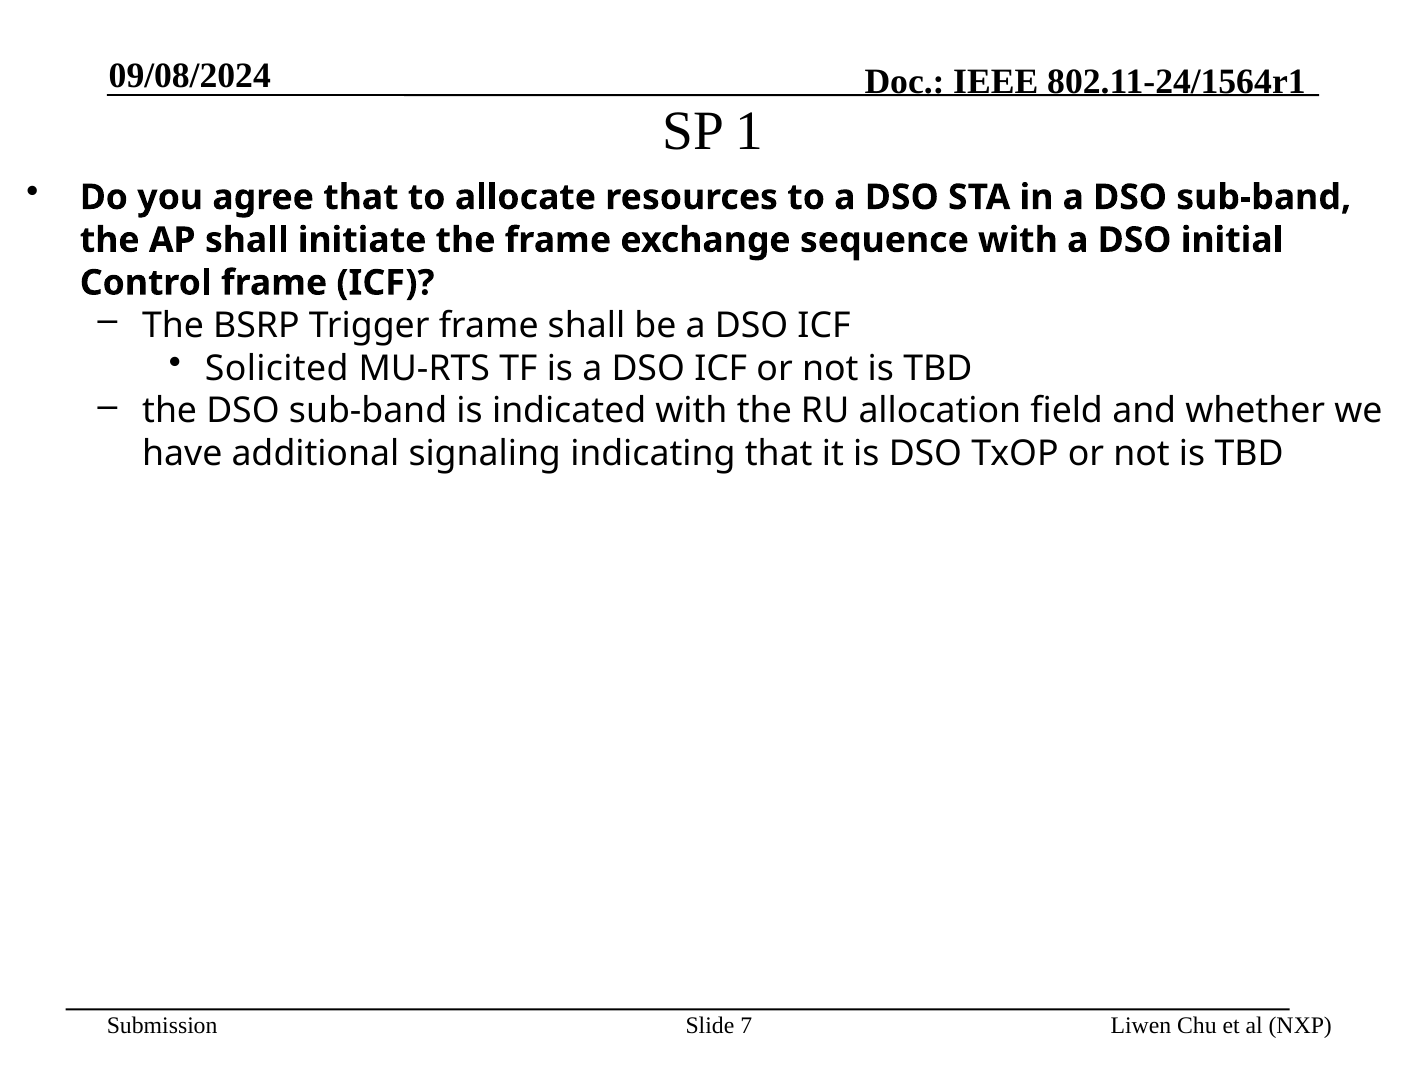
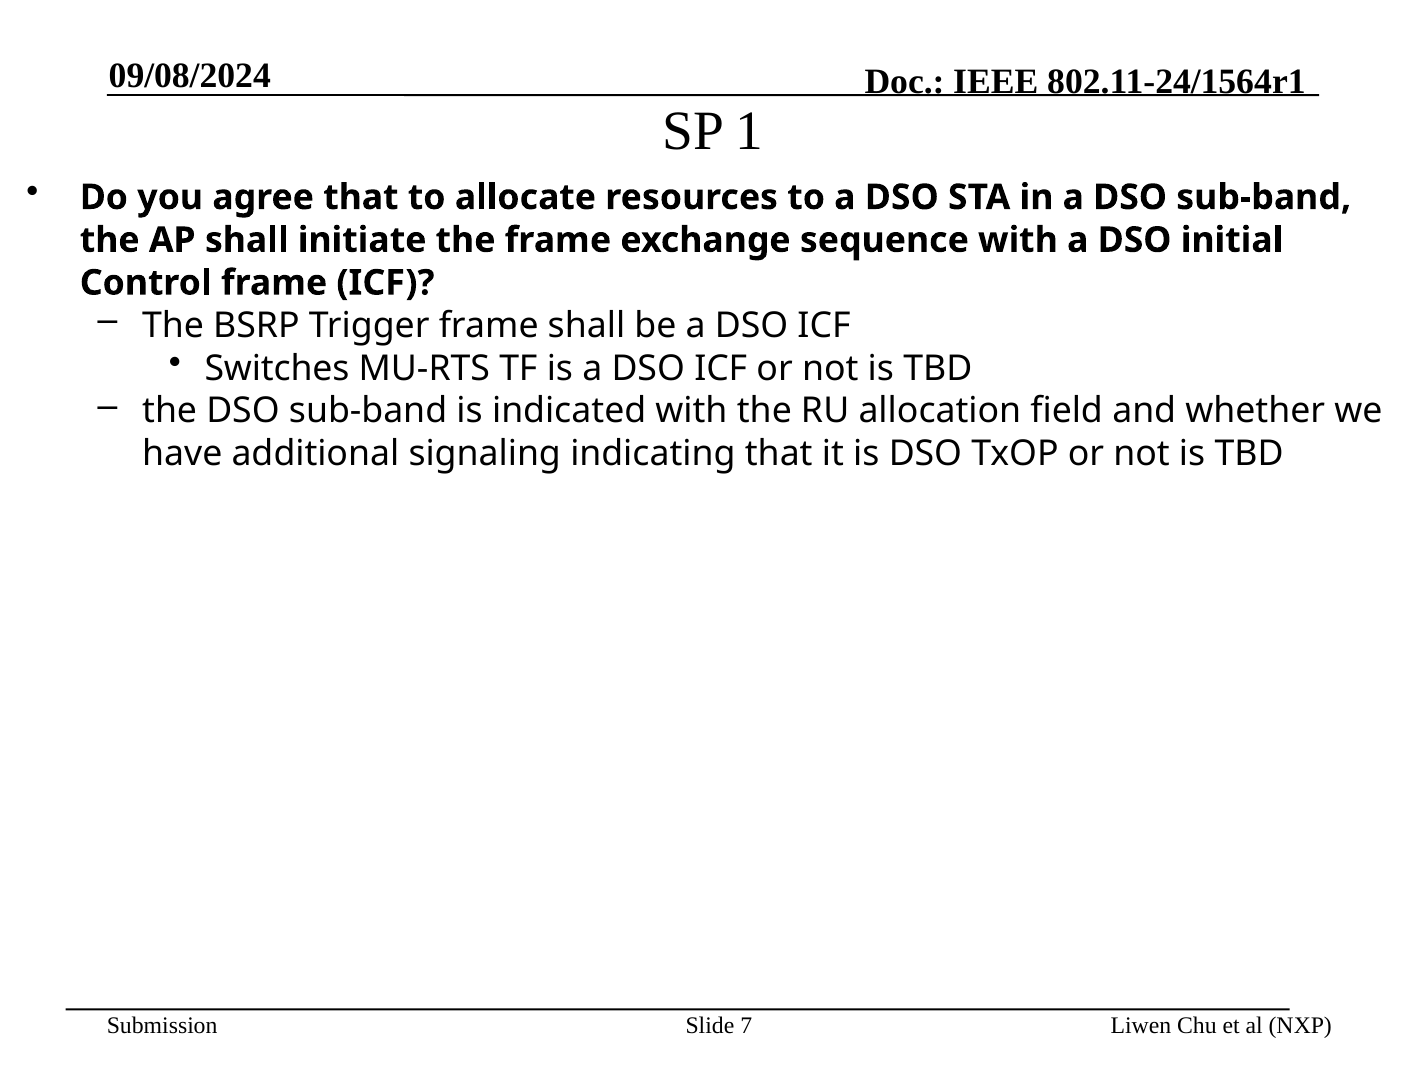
Solicited: Solicited -> Switches
